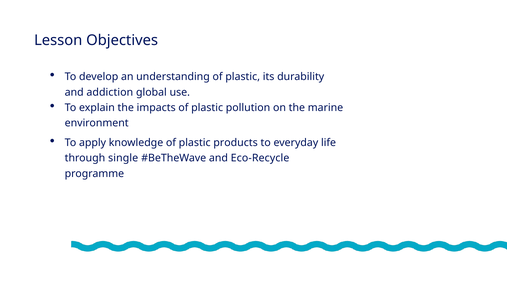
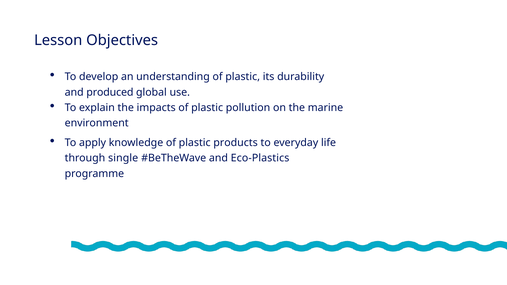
addiction: addiction -> produced
Eco-Recycle: Eco-Recycle -> Eco-Plastics
